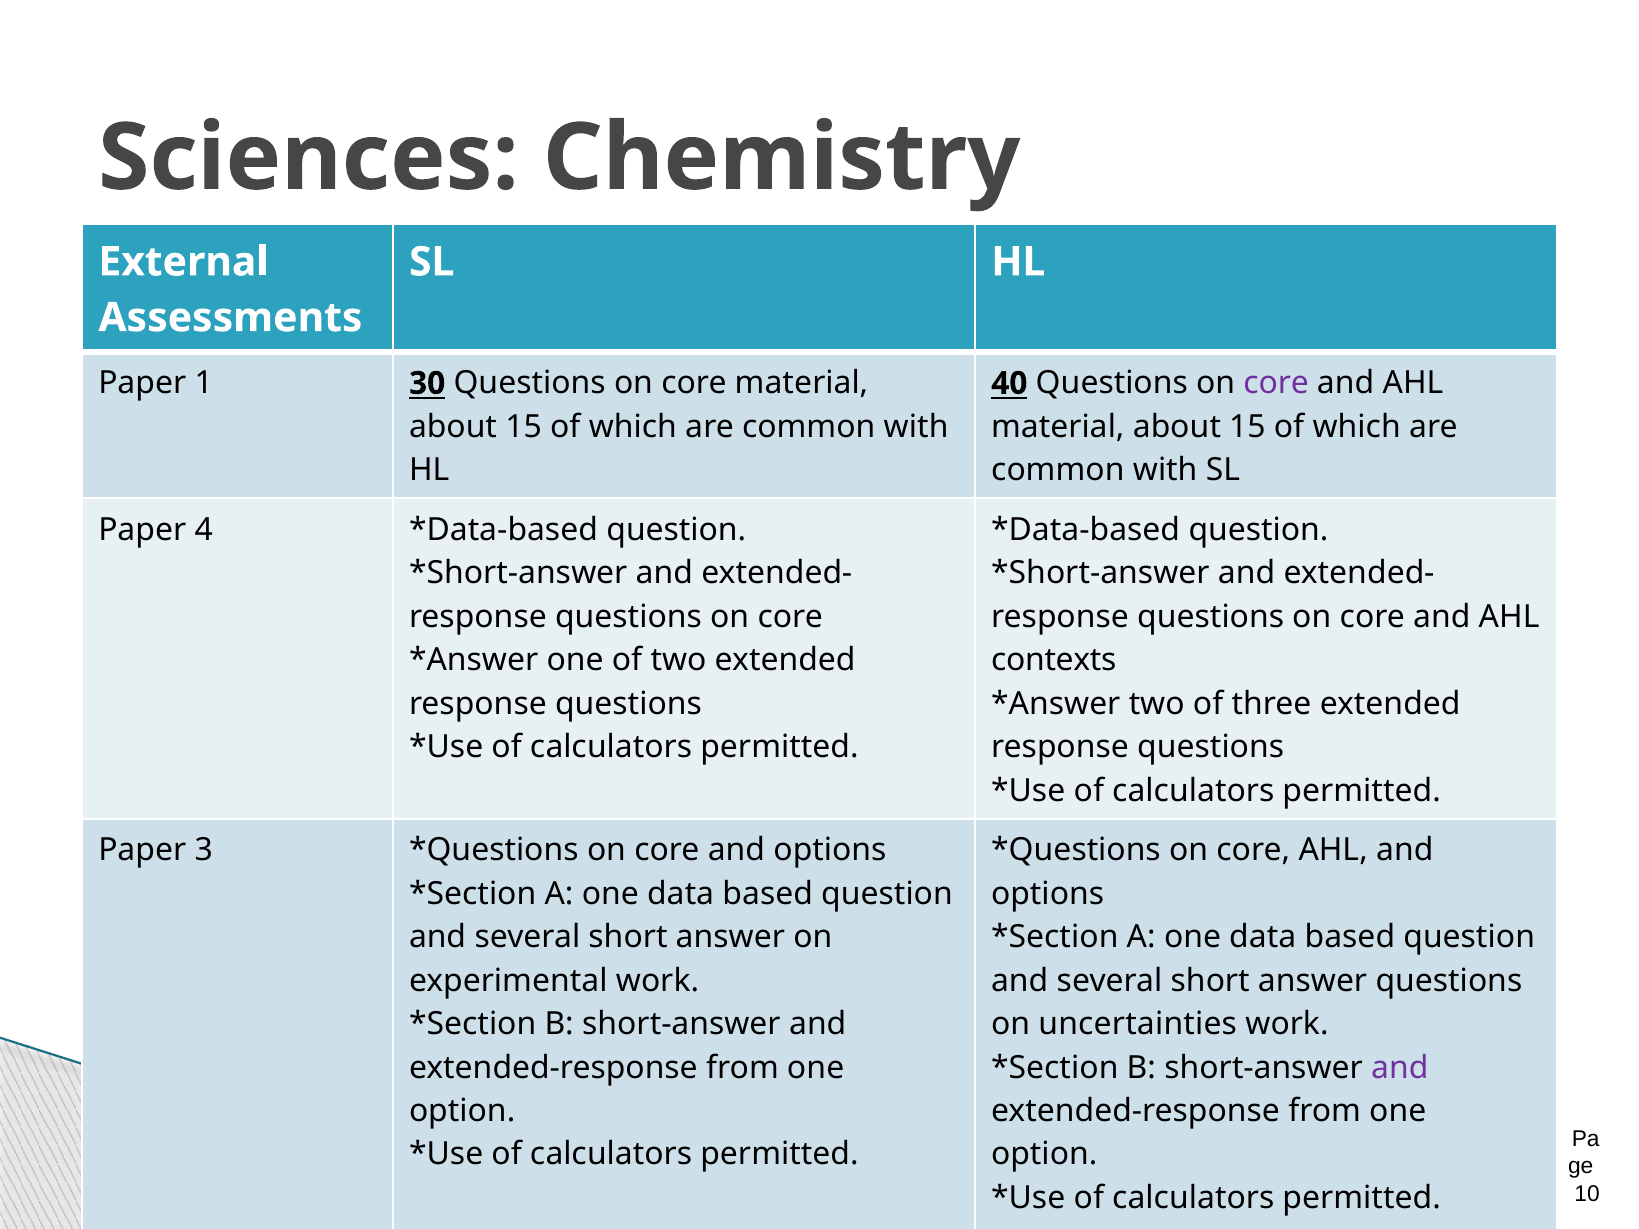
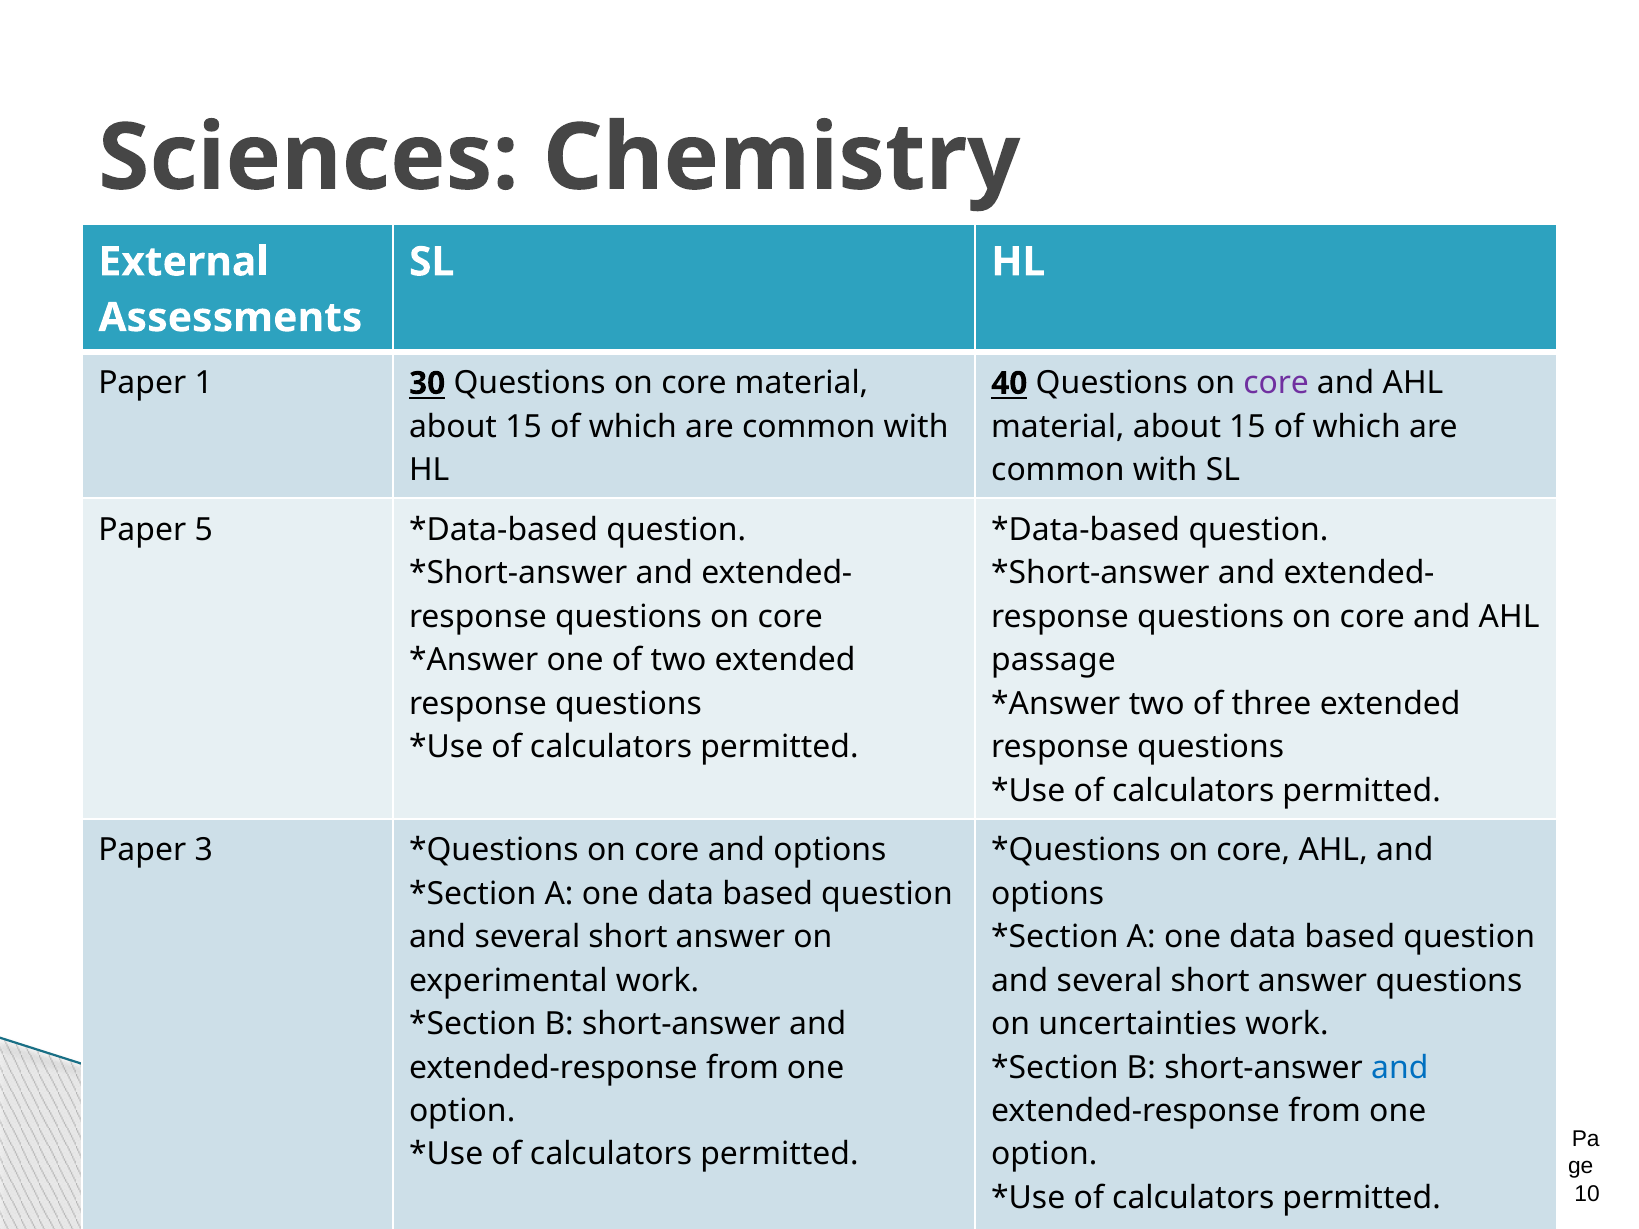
4: 4 -> 5
contexts: contexts -> passage
and at (1400, 1068) colour: purple -> blue
